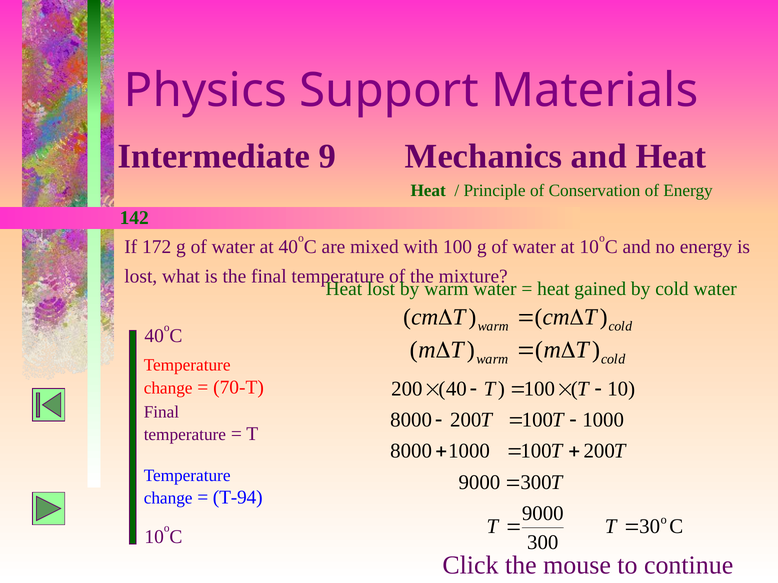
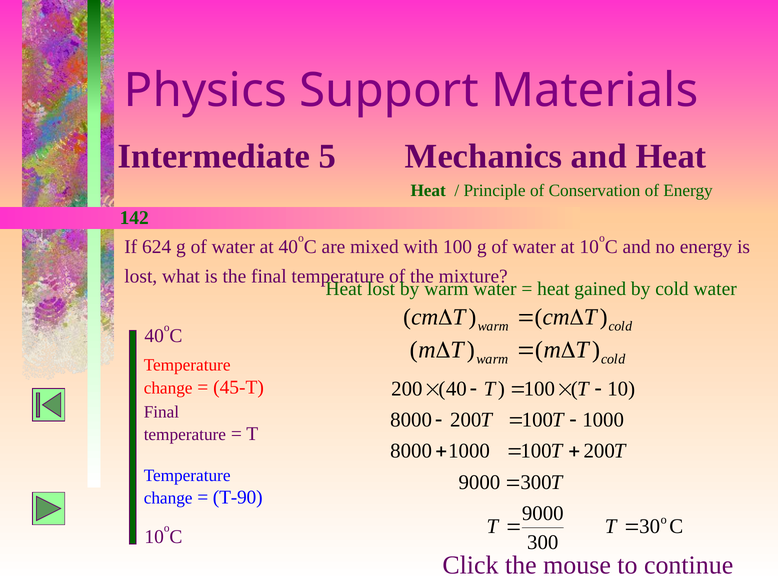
9: 9 -> 5
172: 172 -> 624
70-T: 70-T -> 45-T
T-94: T-94 -> T-90
